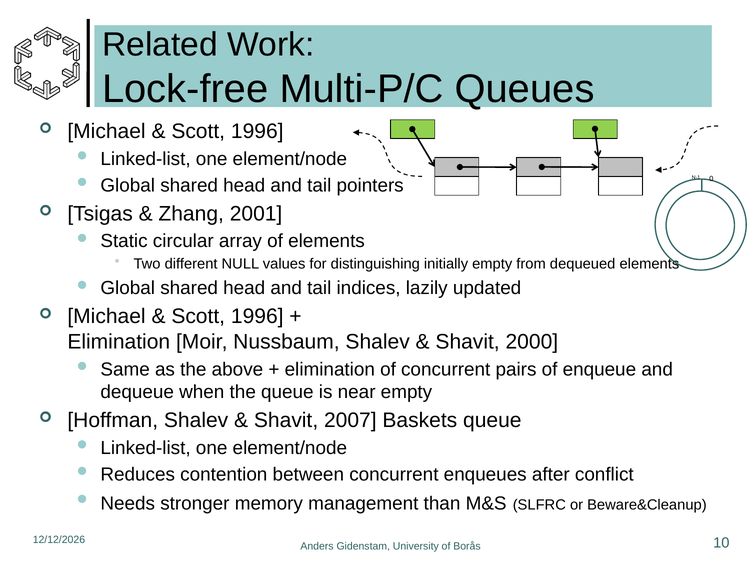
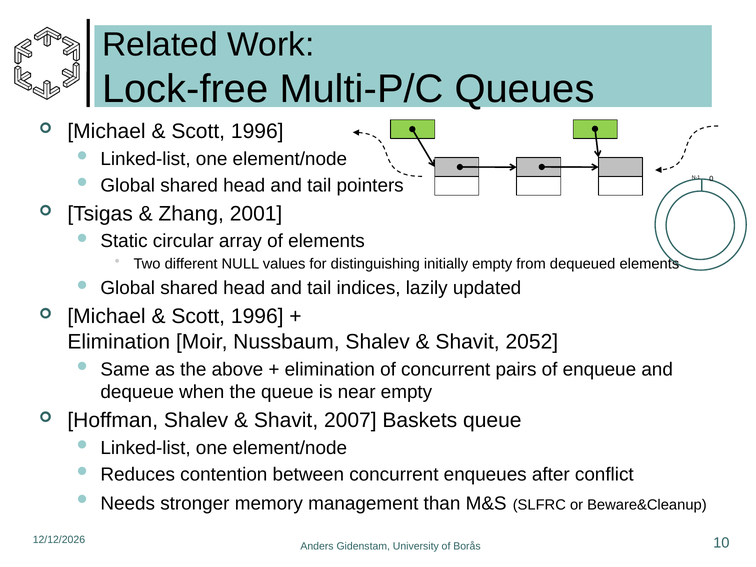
2000: 2000 -> 2052
